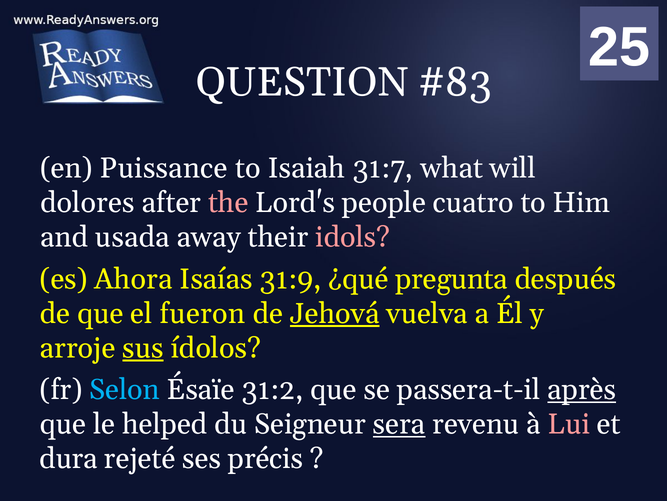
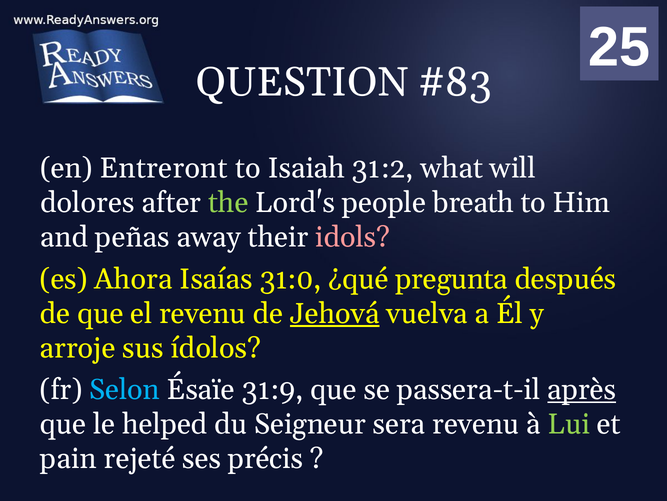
Puissance: Puissance -> Entreront
31:7: 31:7 -> 31:2
the colour: pink -> light green
cuatro: cuatro -> breath
usada: usada -> peñas
31:9: 31:9 -> 31:0
el fueron: fueron -> revenu
sus underline: present -> none
31:2: 31:2 -> 31:9
sera underline: present -> none
Lui colour: pink -> light green
dura: dura -> pain
